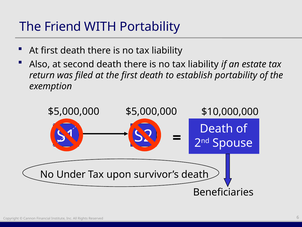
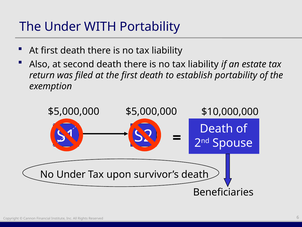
The Friend: Friend -> Under
